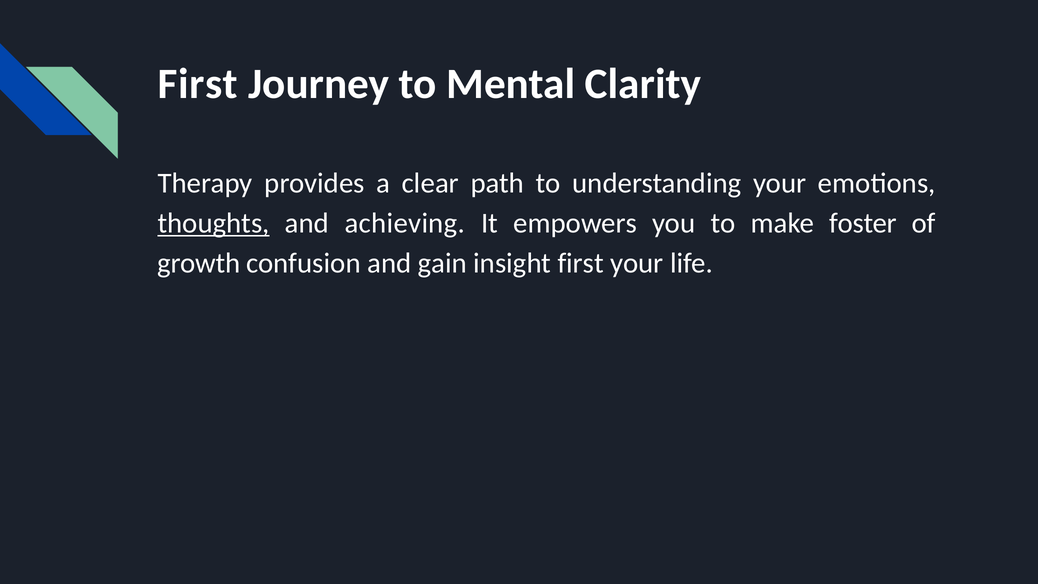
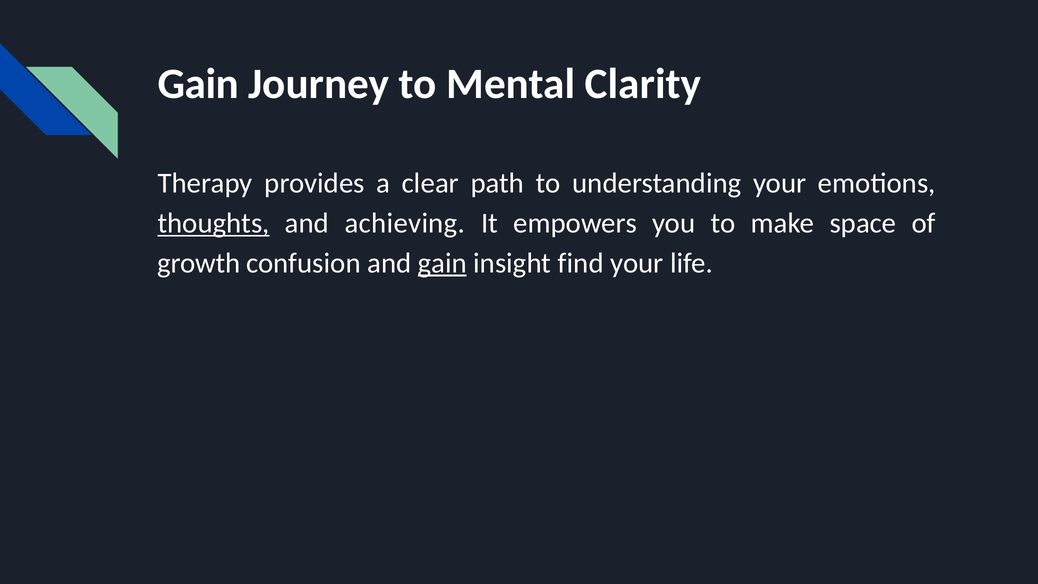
First at (198, 84): First -> Gain
foster: foster -> space
gain at (442, 263) underline: none -> present
insight first: first -> find
